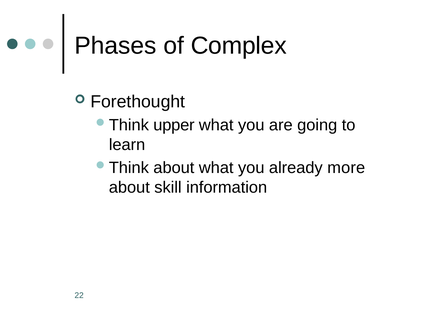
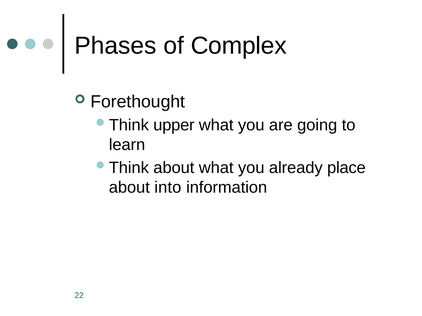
more: more -> place
skill: skill -> into
